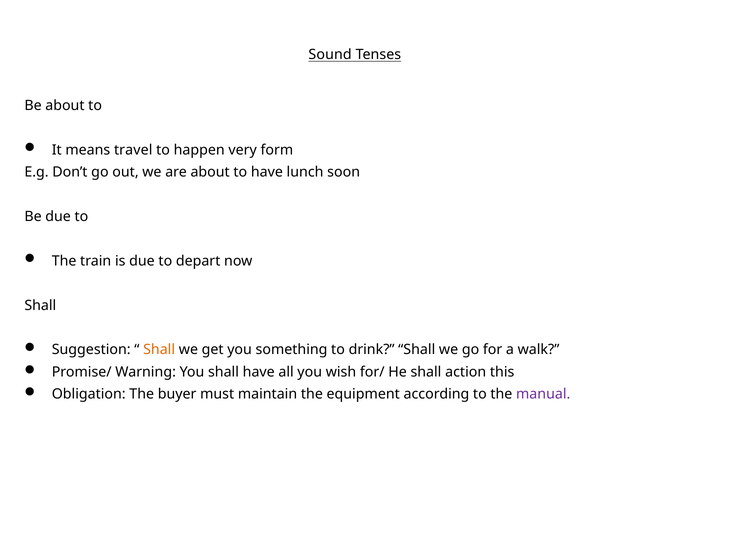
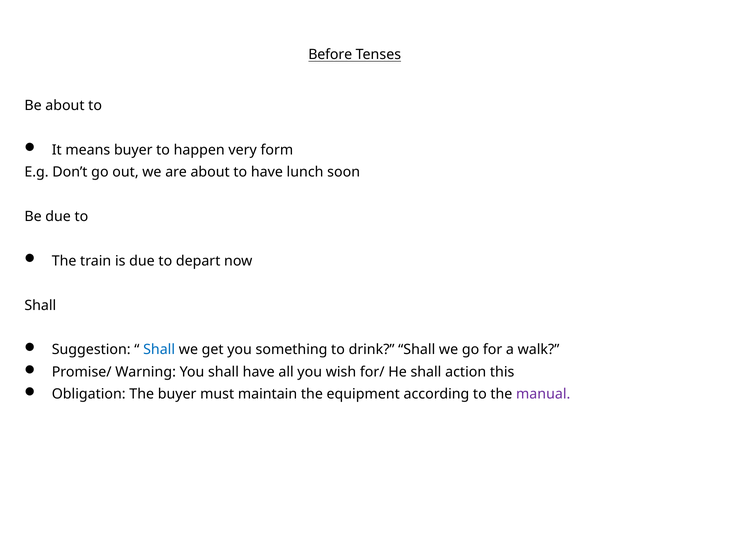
Sound: Sound -> Before
means travel: travel -> buyer
Shall at (159, 349) colour: orange -> blue
